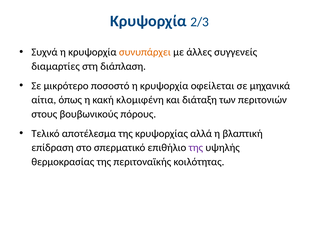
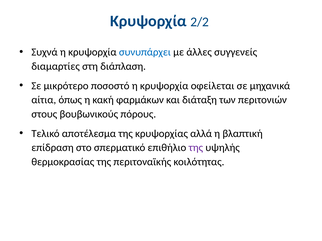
2/3: 2/3 -> 2/2
συνυπάρχει colour: orange -> blue
κλομιφένη: κλομιφένη -> φαρμάκων
